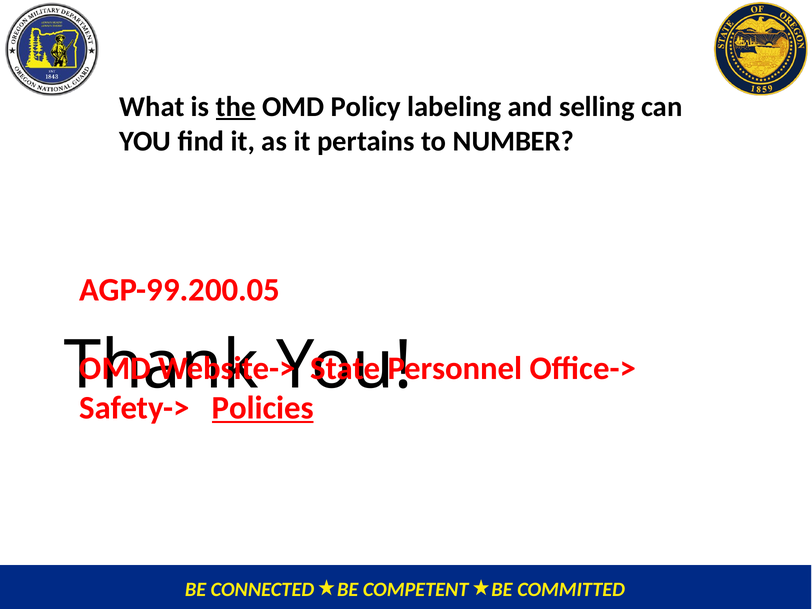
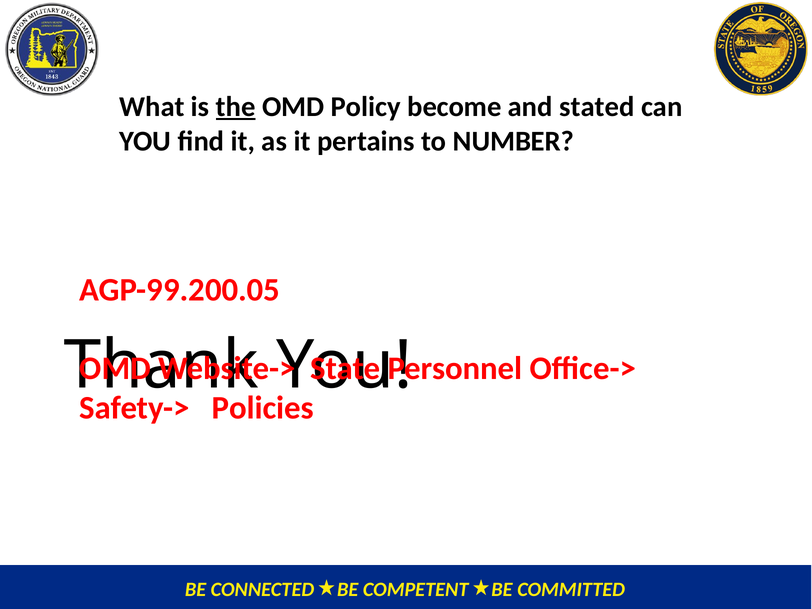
labeling: labeling -> become
selling: selling -> stated
Policies underline: present -> none
